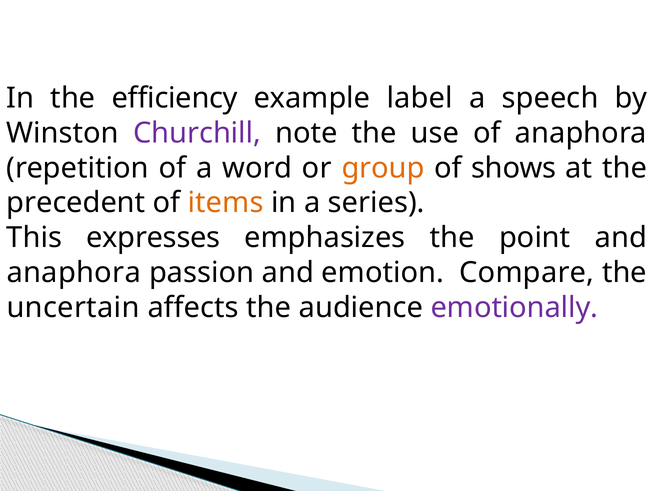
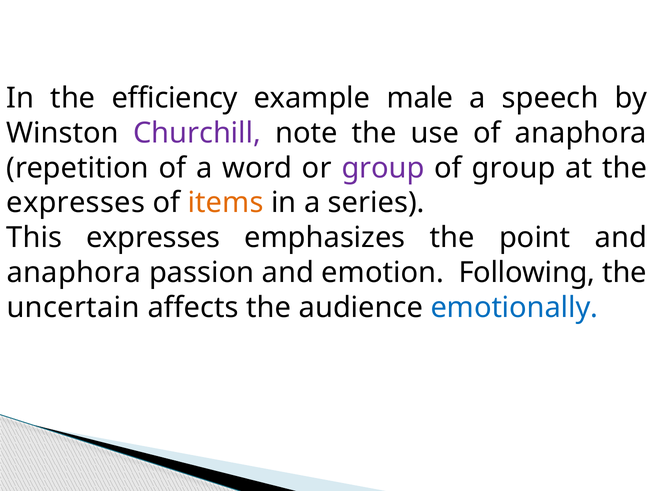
label: label -> male
group at (383, 168) colour: orange -> purple
of shows: shows -> group
precedent at (76, 203): precedent -> expresses
Compare: Compare -> Following
emotionally colour: purple -> blue
